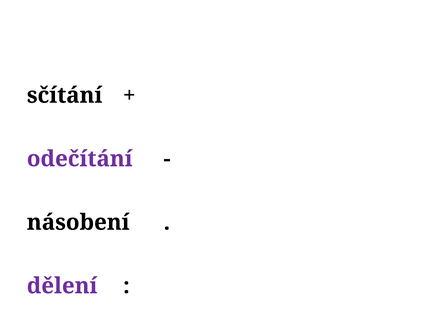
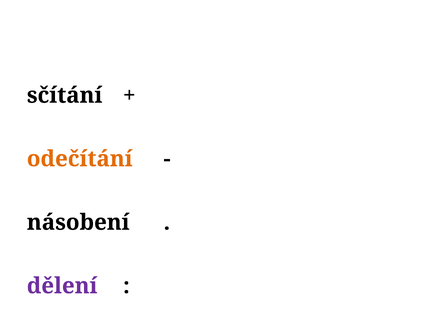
odečítání colour: purple -> orange
